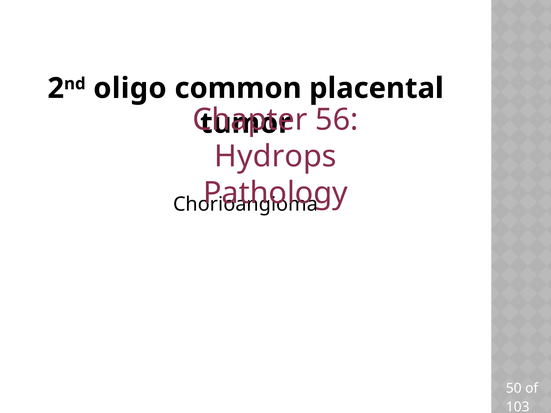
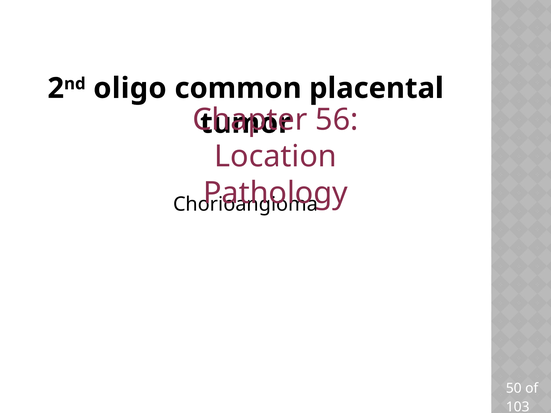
Hydrops: Hydrops -> Location
